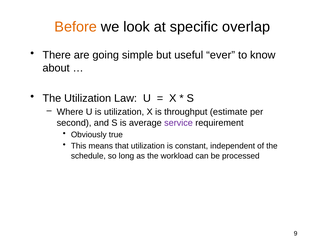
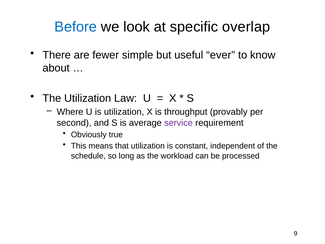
Before colour: orange -> blue
going: going -> fewer
estimate: estimate -> provably
